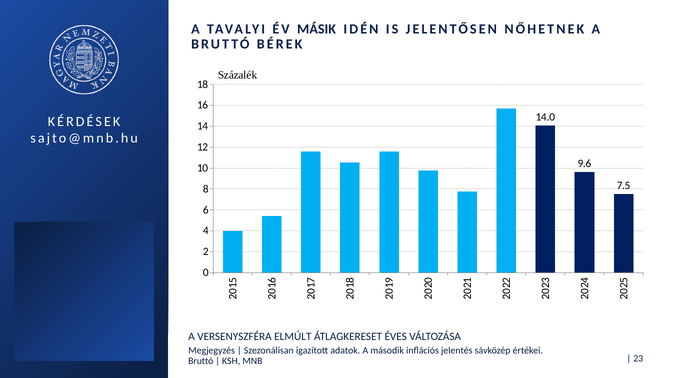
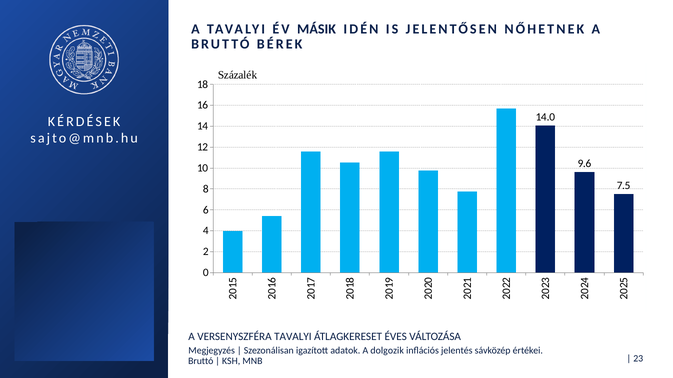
VERSENYSZFÉRA ELMÚLT: ELMÚLT -> TAVALYI
második: második -> dolgozik
